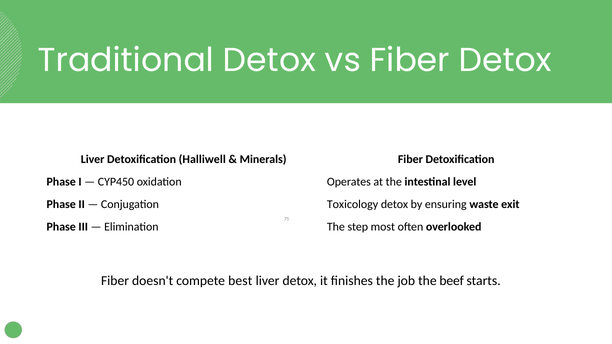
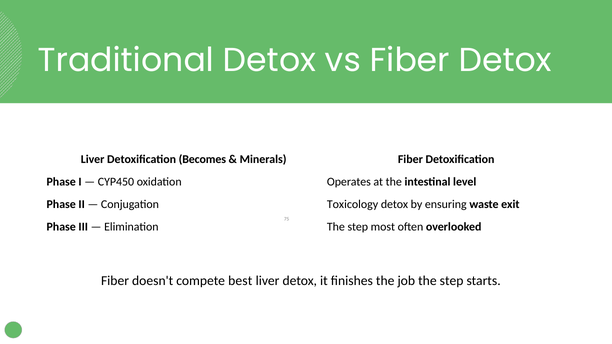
Halliwell: Halliwell -> Becomes
job the beef: beef -> step
